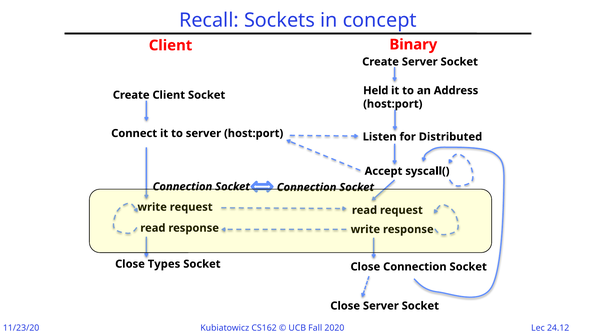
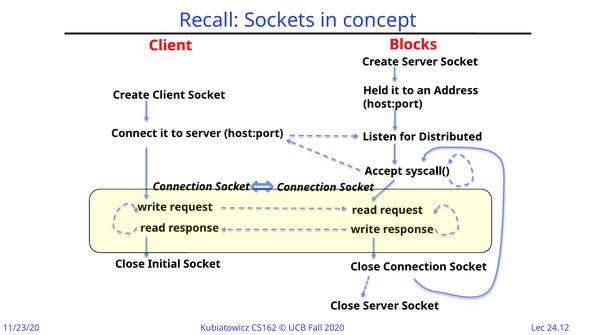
Binary: Binary -> Blocks
Types: Types -> Initial
